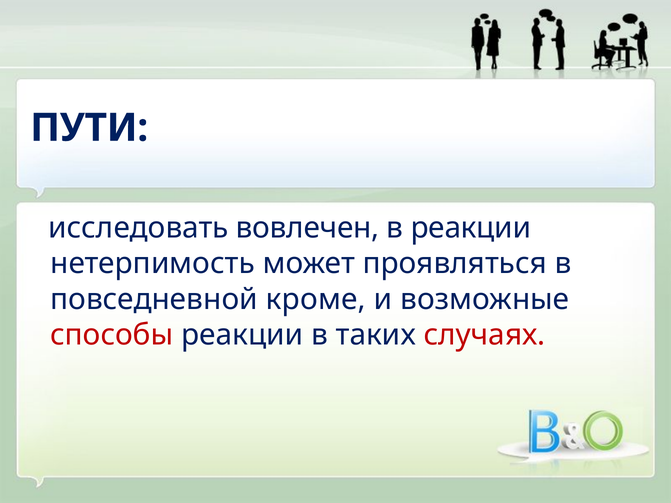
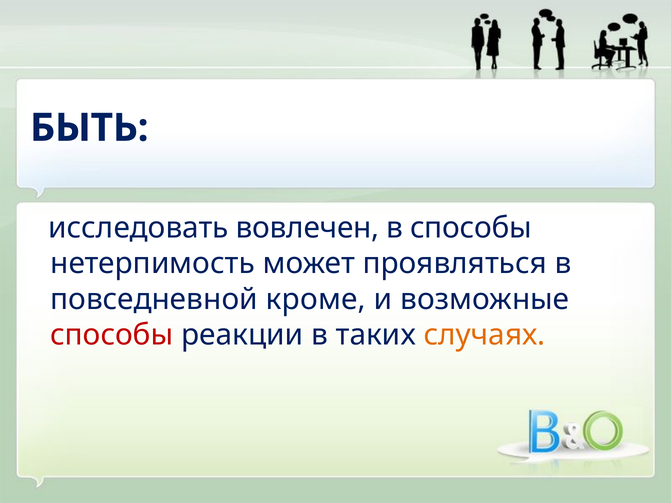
ПУТИ: ПУТИ -> БЫТЬ
в реакции: реакции -> способы
случаях colour: red -> orange
